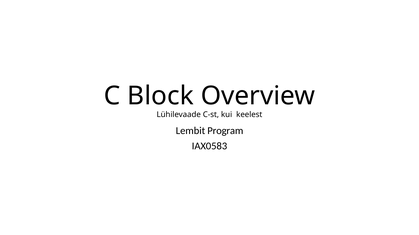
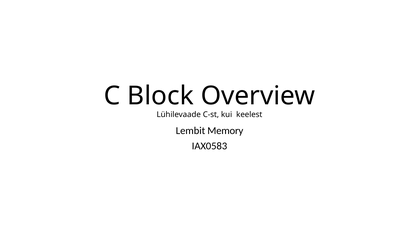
Program: Program -> Memory
